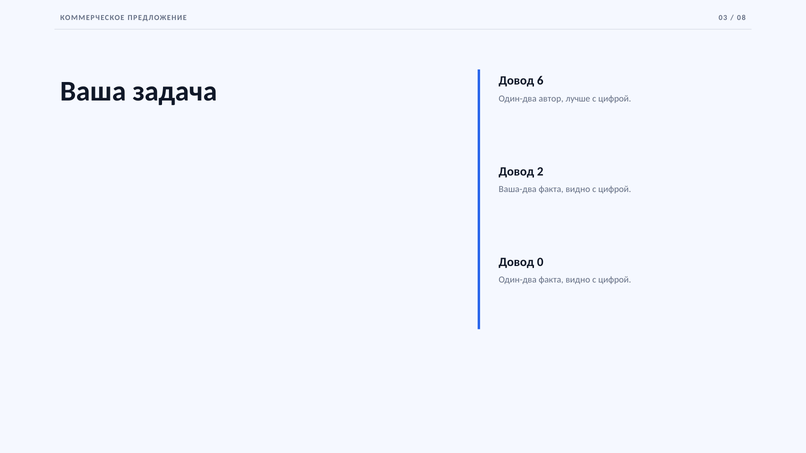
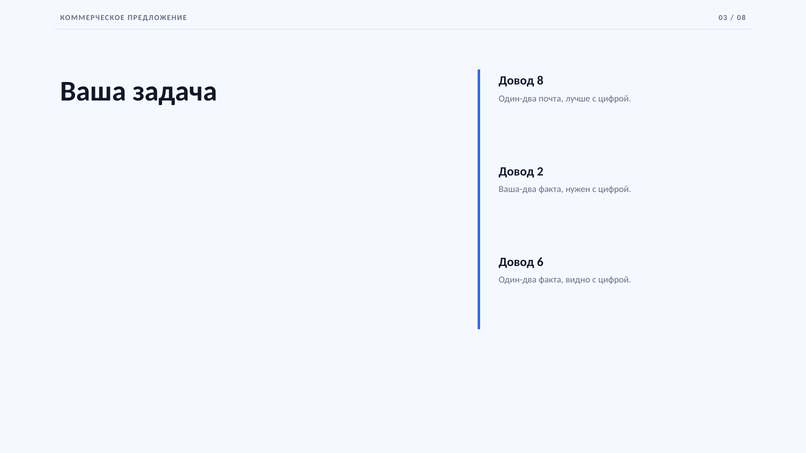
6: 6 -> 8
автор: автор -> почта
видно at (578, 189): видно -> нужен
0: 0 -> 6
